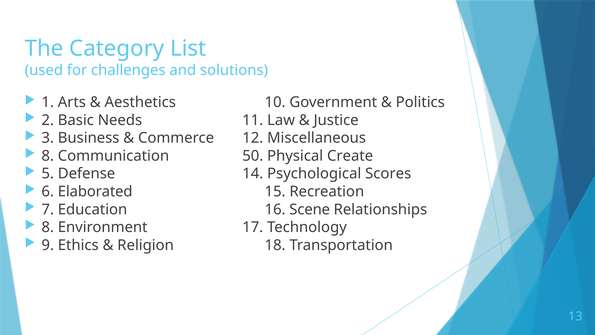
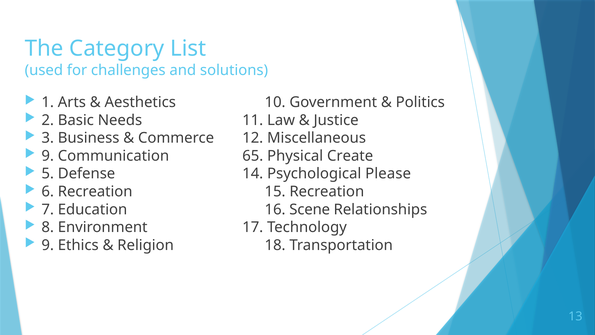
8 at (48, 156): 8 -> 9
50: 50 -> 65
Scores: Scores -> Please
6 Elaborated: Elaborated -> Recreation
